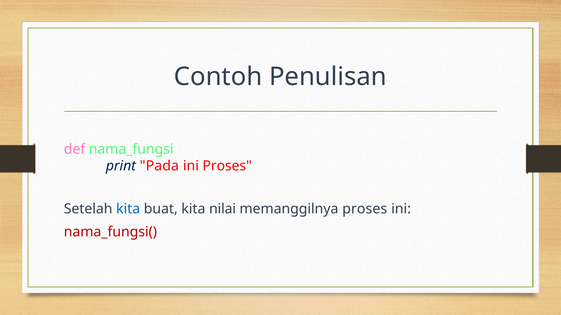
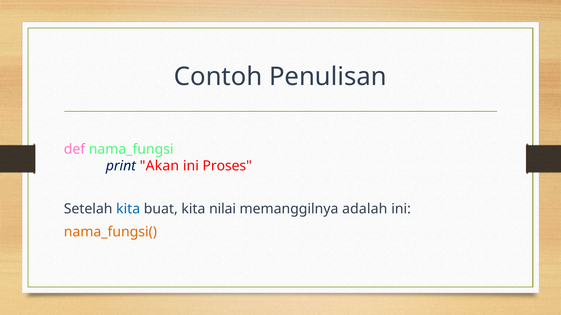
Pada: Pada -> Akan
memanggilnya proses: proses -> adalah
nama_fungsi( at (110, 232) colour: red -> orange
